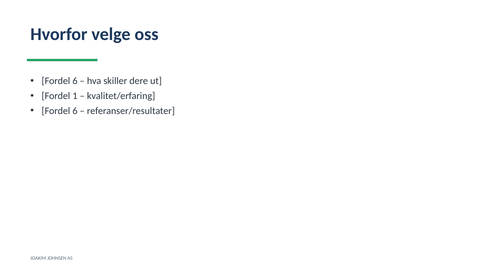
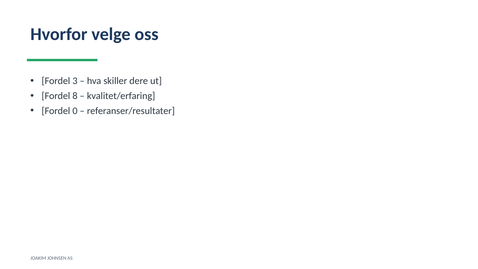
6 at (75, 81): 6 -> 3
1: 1 -> 8
6 at (75, 111): 6 -> 0
